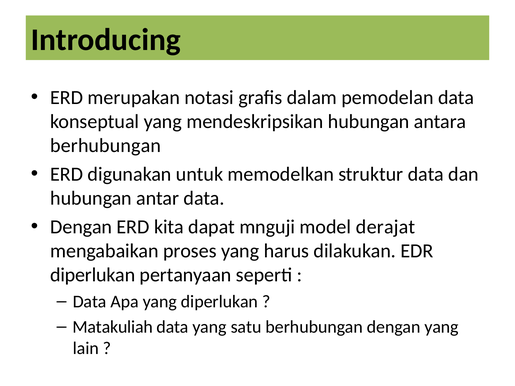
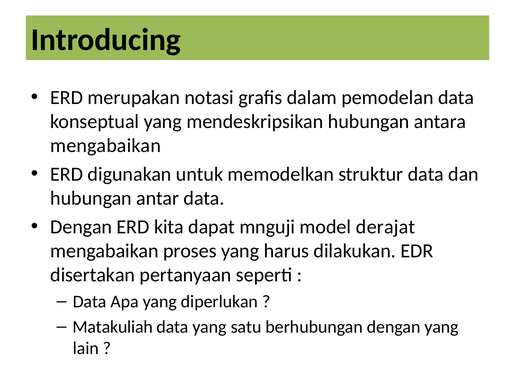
berhubungan at (106, 146): berhubungan -> mengabaikan
diperlukan at (93, 275): diperlukan -> disertakan
